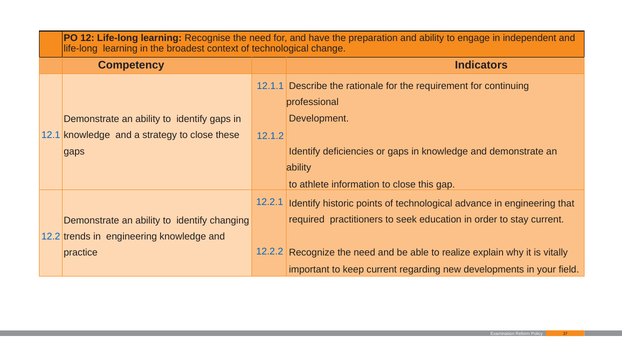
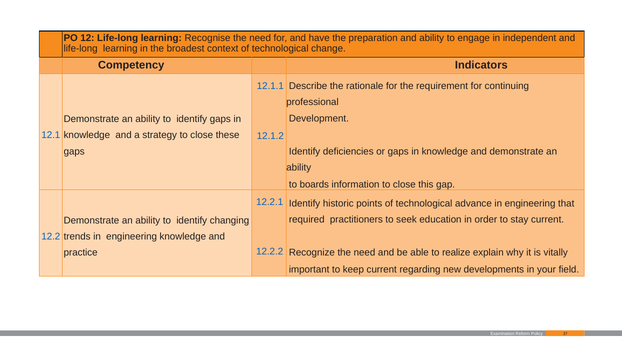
athlete: athlete -> boards
